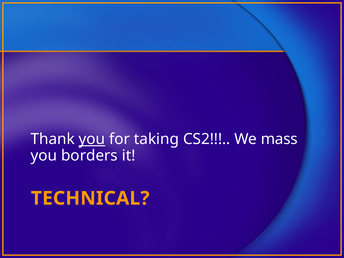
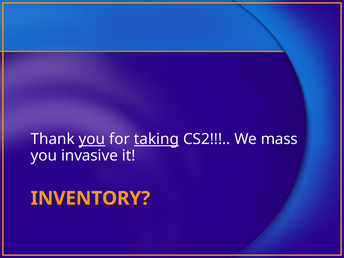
taking underline: none -> present
borders: borders -> invasive
TECHNICAL: TECHNICAL -> INVENTORY
